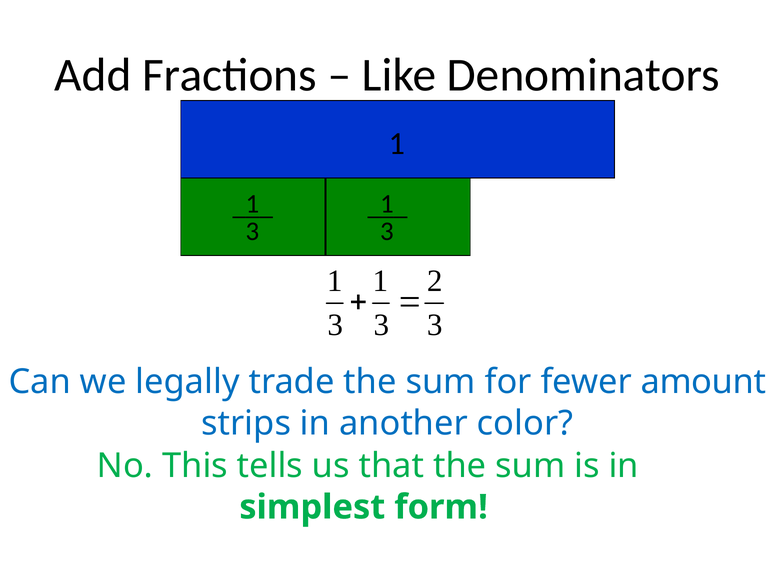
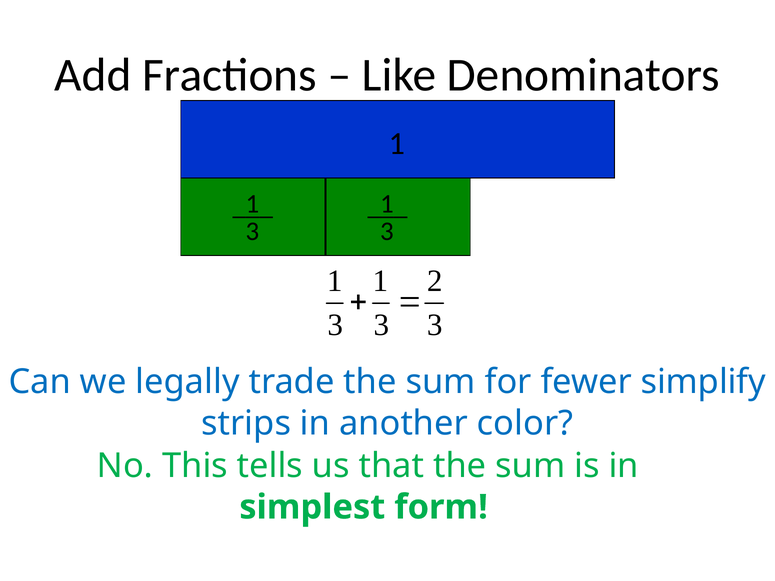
amount: amount -> simplify
